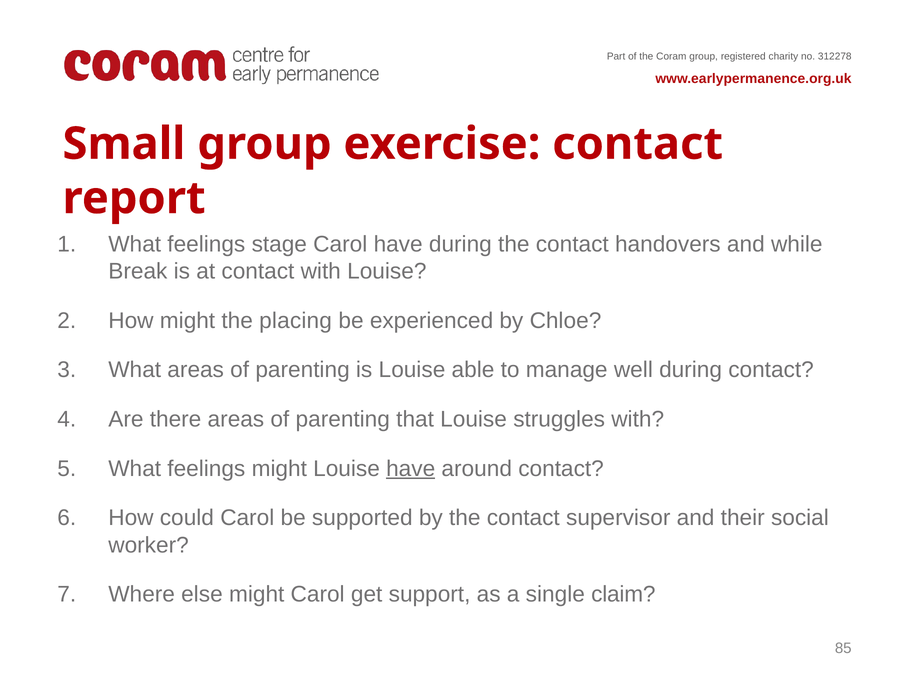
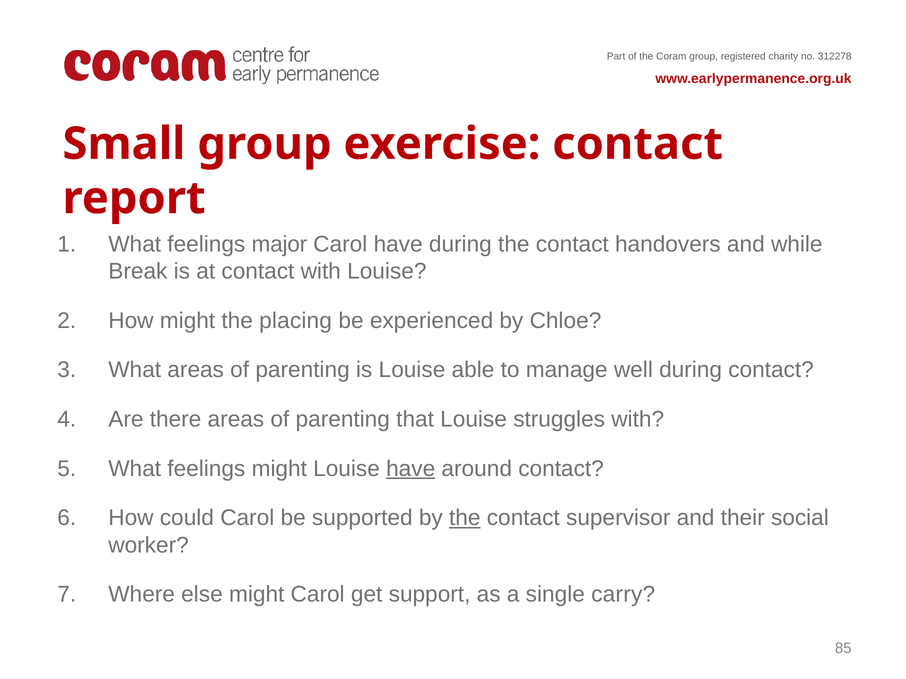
stage: stage -> major
the at (465, 518) underline: none -> present
claim: claim -> carry
